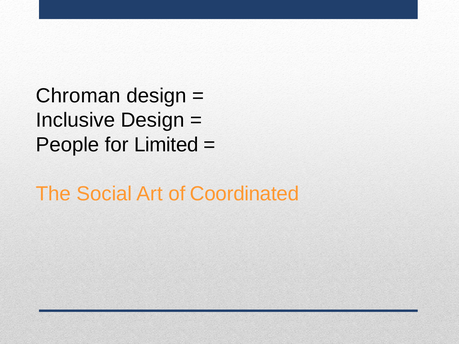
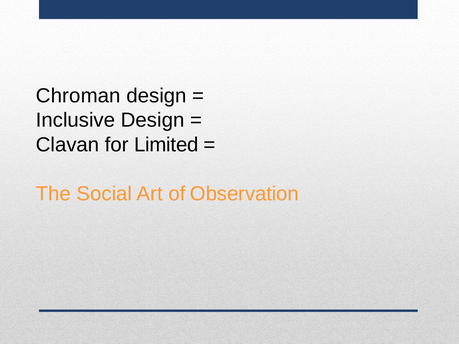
People: People -> Clavan
Coordinated: Coordinated -> Observation
